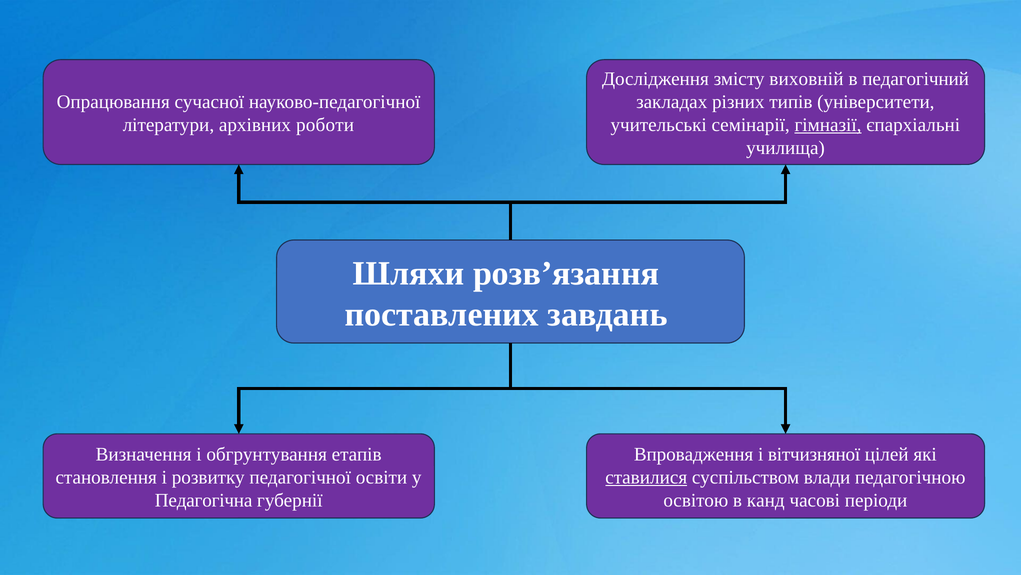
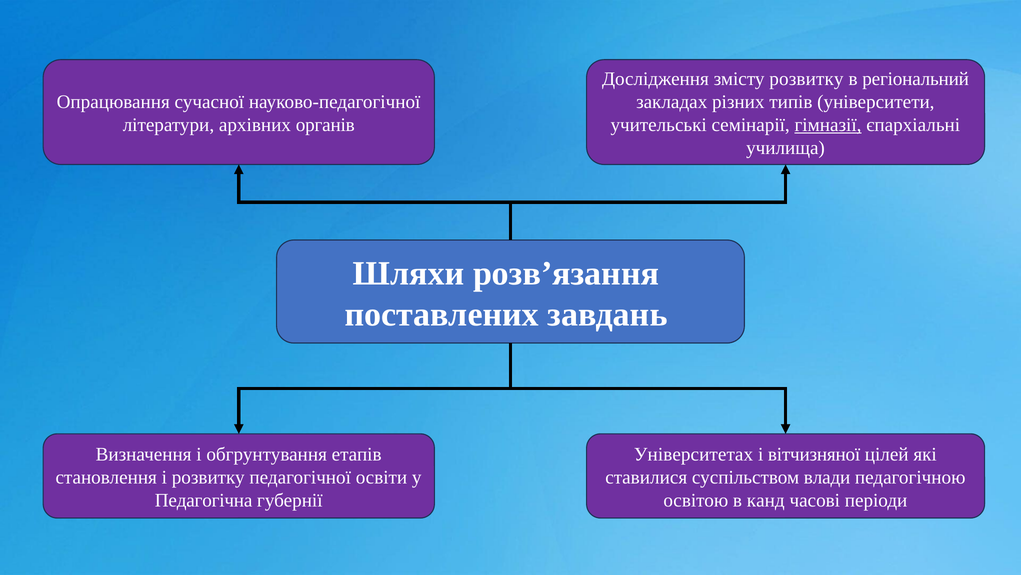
змісту виховній: виховній -> розвитку
педагогічний: педагогічний -> регіональний
роботи: роботи -> органів
Впровадження: Впровадження -> Університетах
ставилися underline: present -> none
